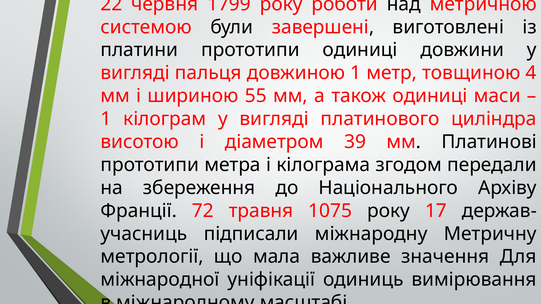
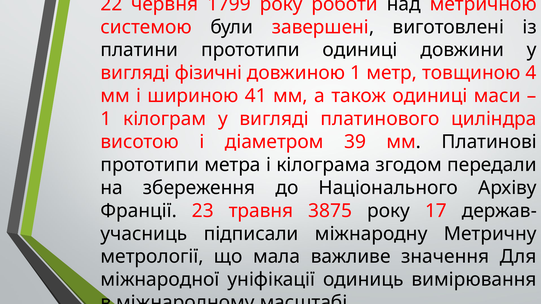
пальця: пальця -> фізичні
55: 55 -> 41
72: 72 -> 23
1075: 1075 -> 3875
